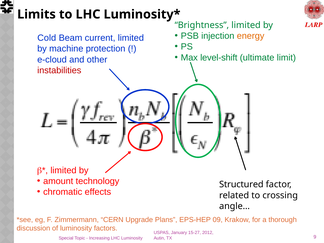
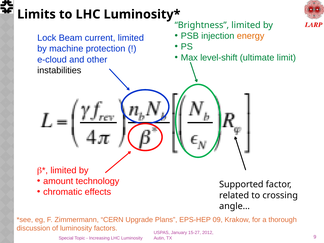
Cold: Cold -> Lock
instabilities colour: red -> black
Structured: Structured -> Supported
